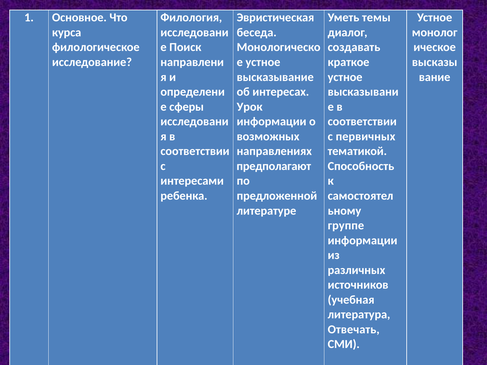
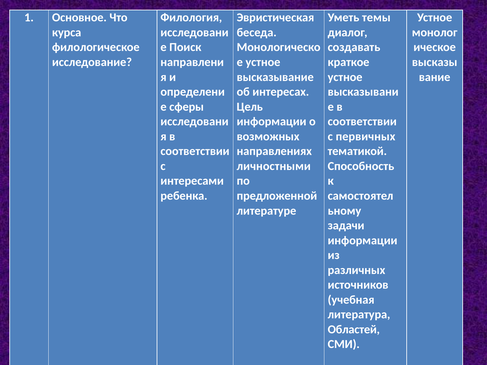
Урок: Урок -> Цель
предполагают: предполагают -> личностными
группе: группе -> задачи
Отвечать: Отвечать -> Областей
